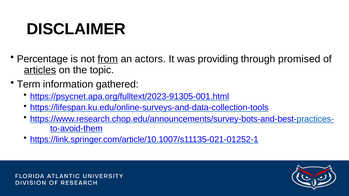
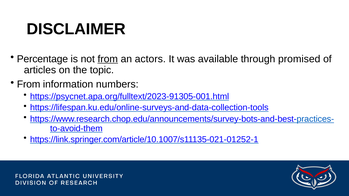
providing: providing -> available
articles underline: present -> none
Term at (29, 84): Term -> From
gathered: gathered -> numbers
